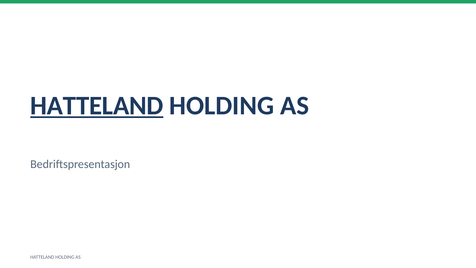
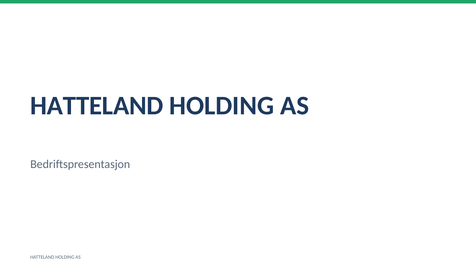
HATTELAND at (97, 106) underline: present -> none
